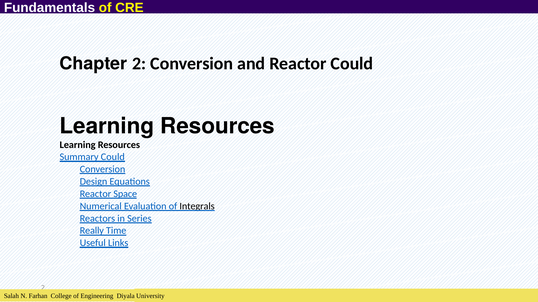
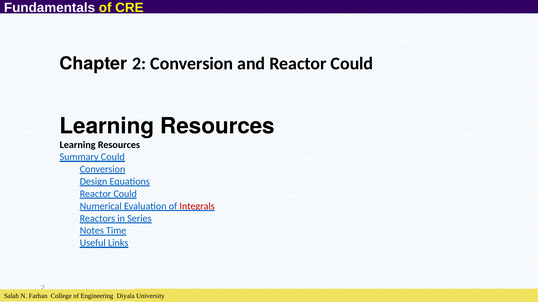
Space at (125, 194): Space -> Could
Integrals colour: black -> red
Really: Really -> Notes
